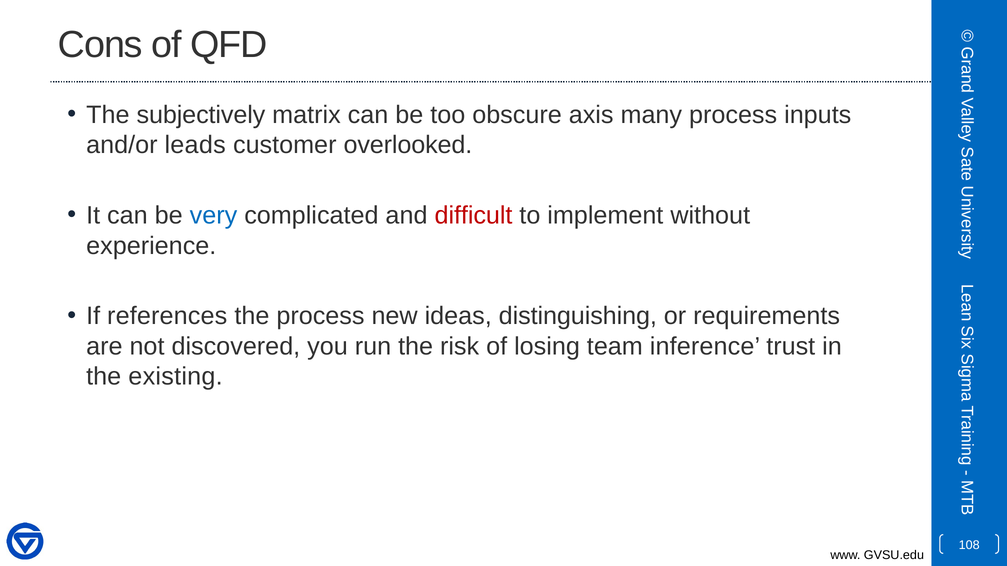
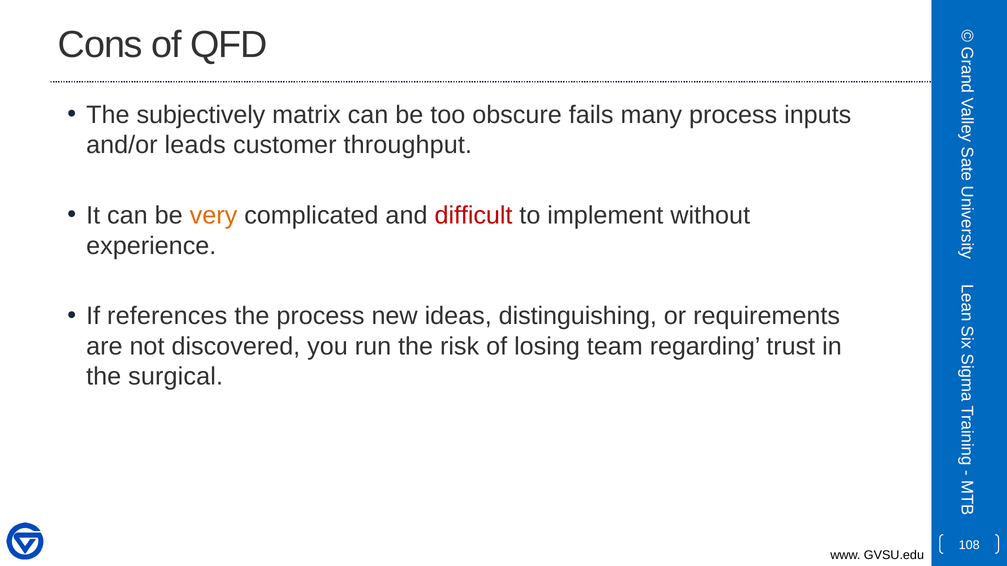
axis: axis -> fails
overlooked: overlooked -> throughput
very colour: blue -> orange
inference: inference -> regarding
existing: existing -> surgical
